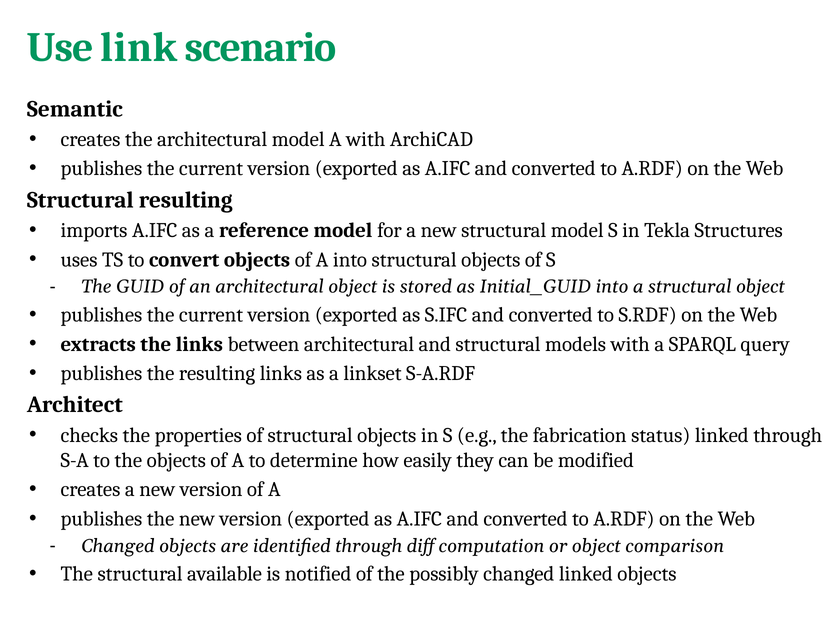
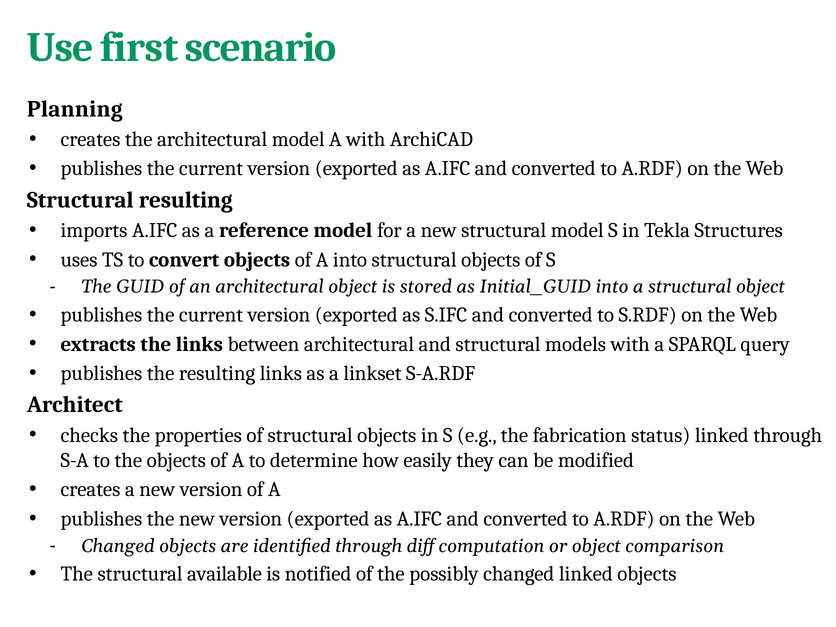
link: link -> first
Semantic: Semantic -> Planning
